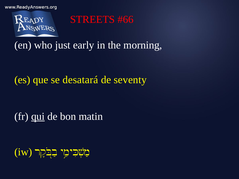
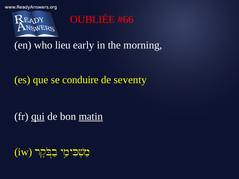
STREETS: STREETS -> OUBLIÉE
just: just -> lieu
desatará: desatará -> conduire
matin underline: none -> present
